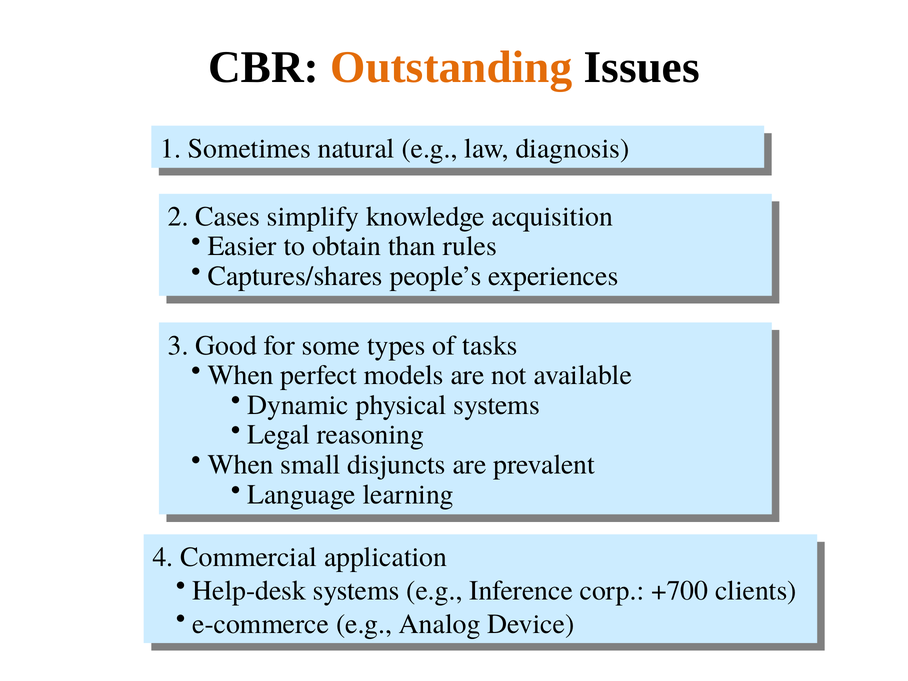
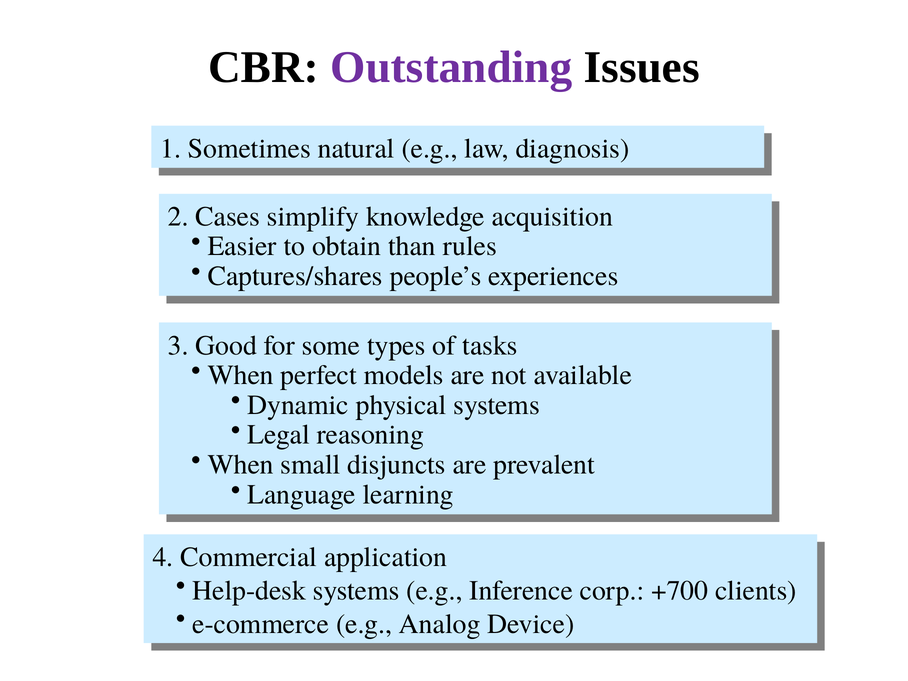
Outstanding colour: orange -> purple
